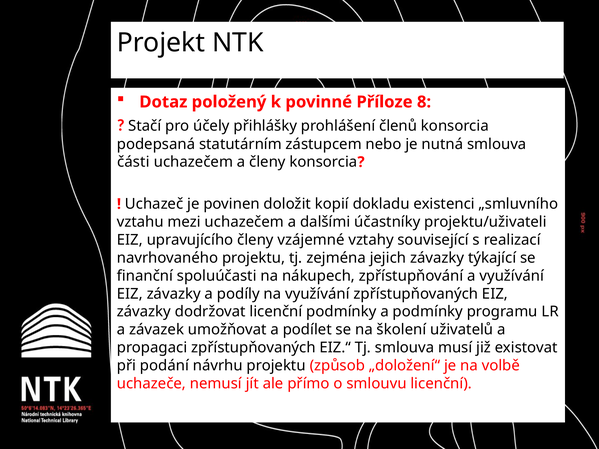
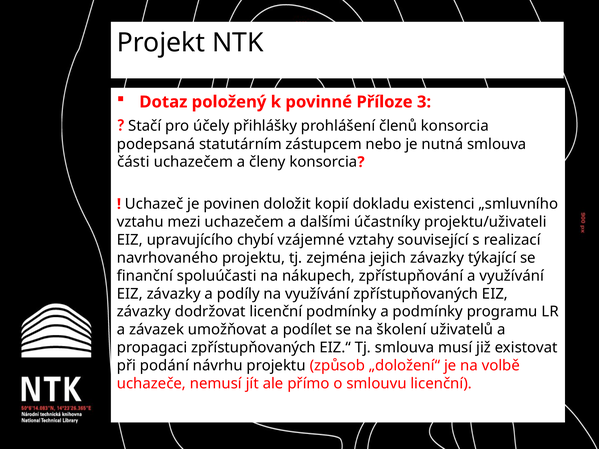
8: 8 -> 3
upravujícího členy: členy -> chybí
